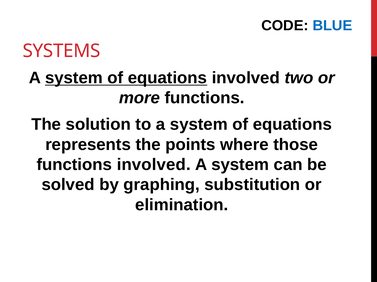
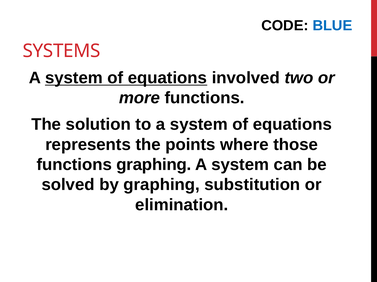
functions involved: involved -> graphing
